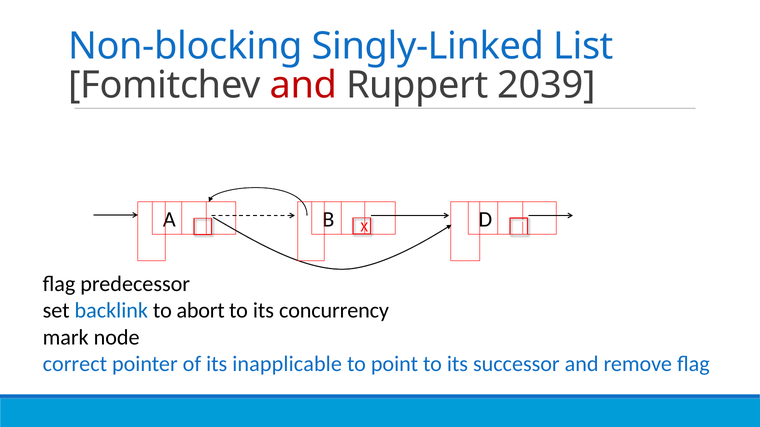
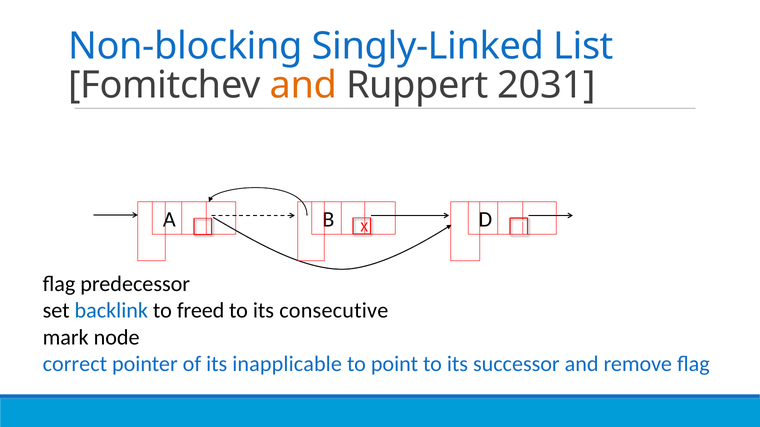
and at (303, 85) colour: red -> orange
2039: 2039 -> 2031
abort: abort -> freed
concurrency: concurrency -> consecutive
